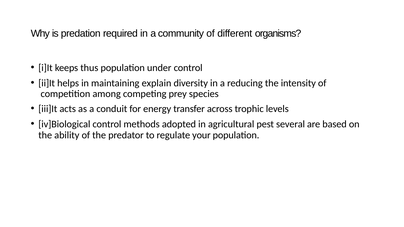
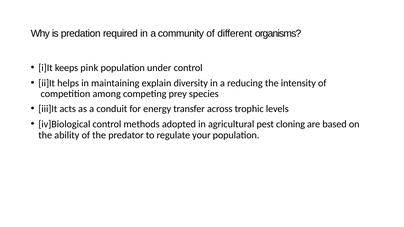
thus: thus -> pink
several: several -> cloning
